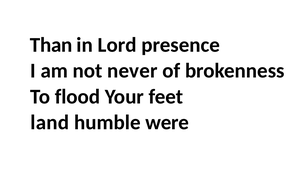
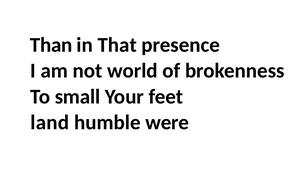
Lord: Lord -> That
never: never -> world
flood: flood -> small
